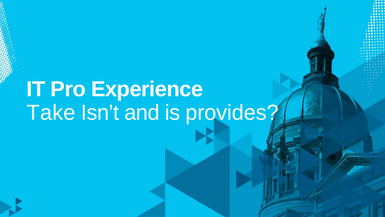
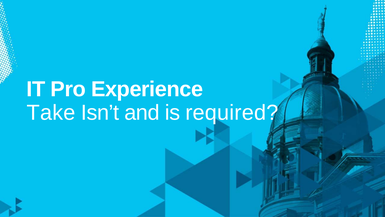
provides: provides -> required
